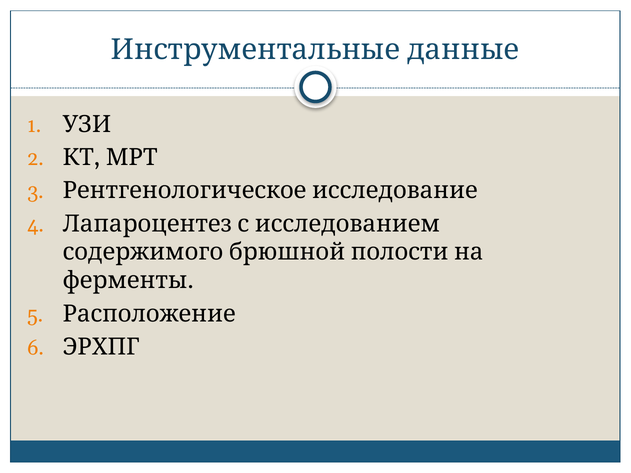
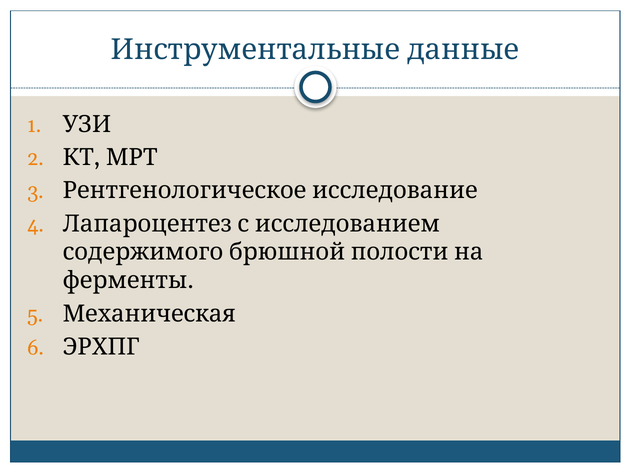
Расположение: Расположение -> Механическая
